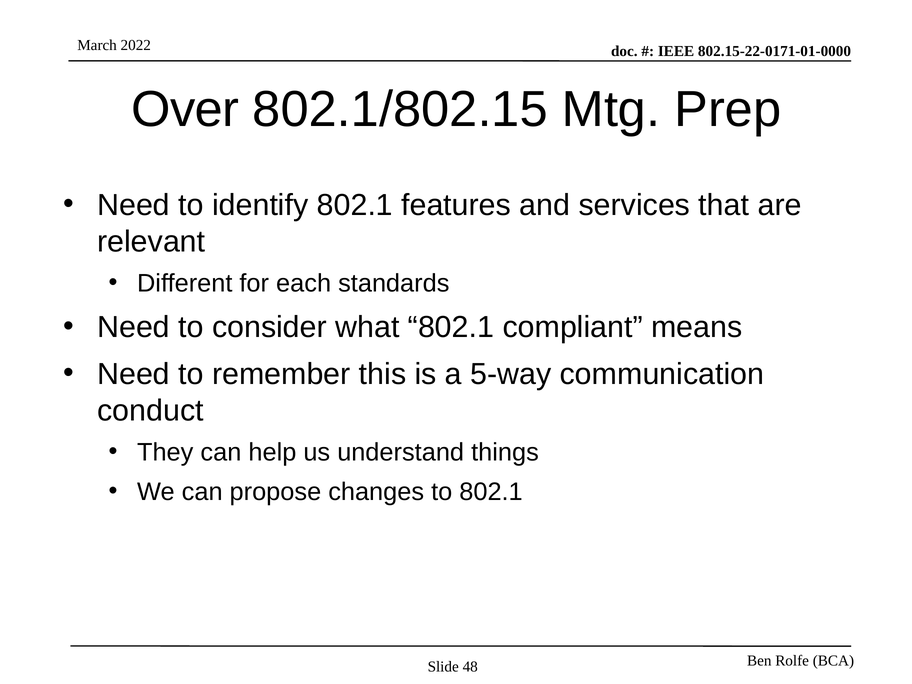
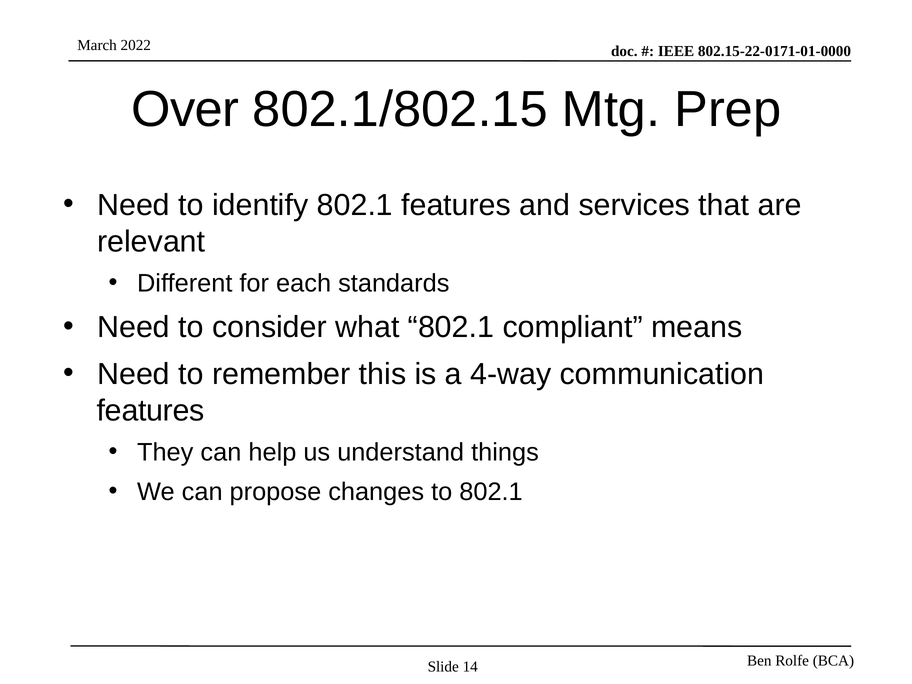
5-way: 5-way -> 4-way
conduct at (150, 411): conduct -> features
48: 48 -> 14
